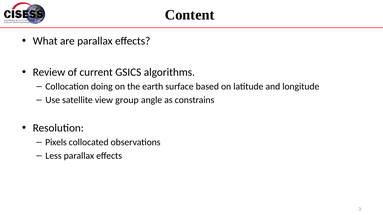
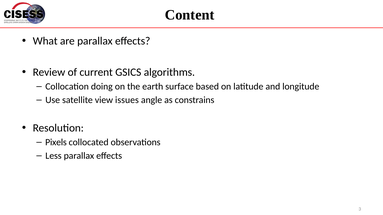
group: group -> issues
